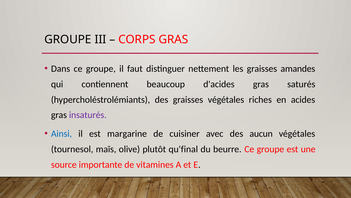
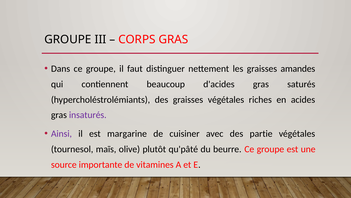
Ainsi colour: blue -> purple
aucun: aucun -> partie
qu'final: qu'final -> qu'pâté
